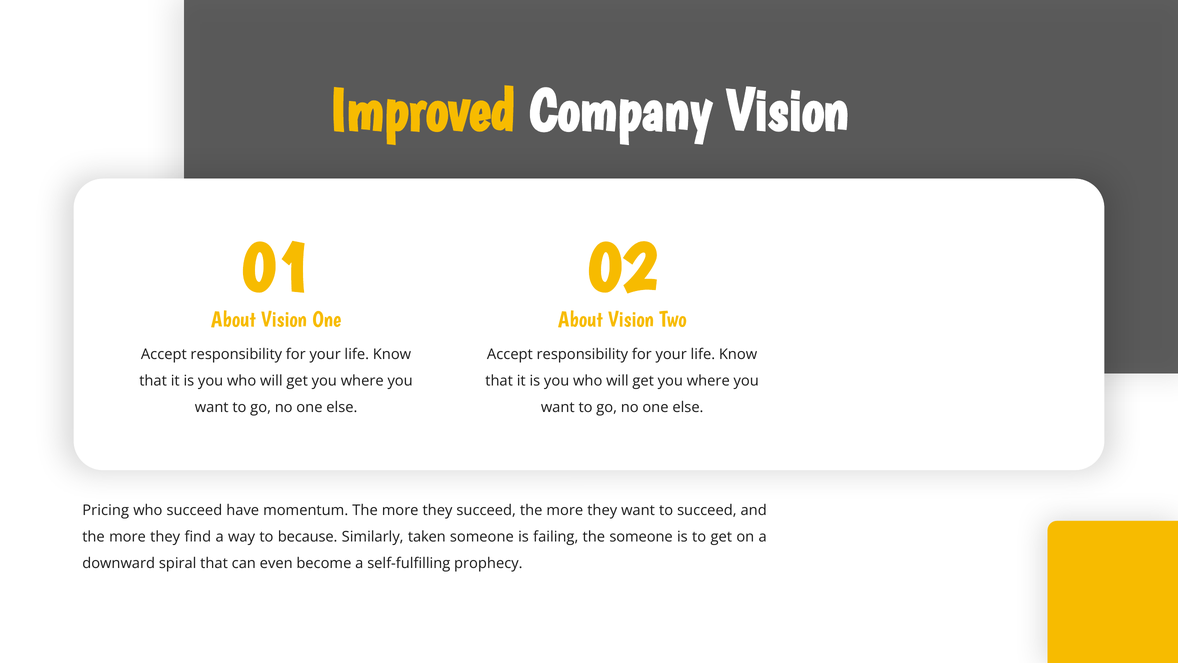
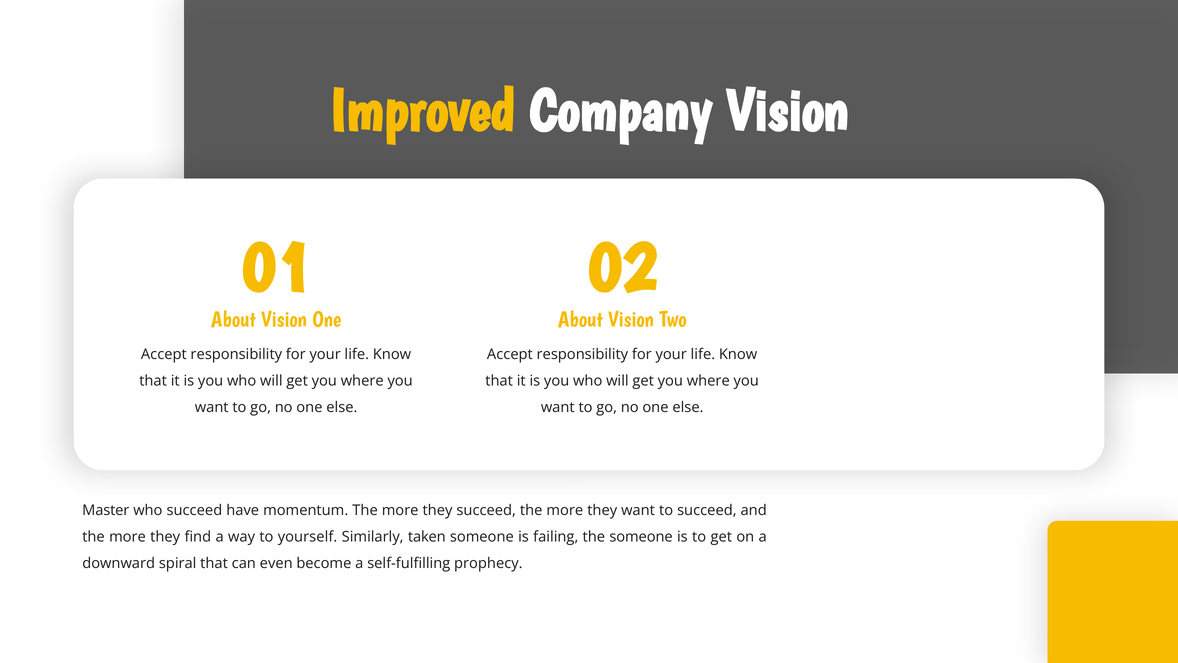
Pricing: Pricing -> Master
because: because -> yourself
